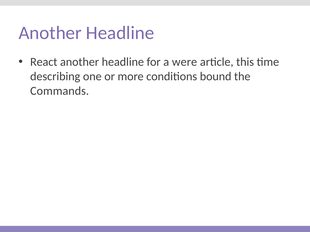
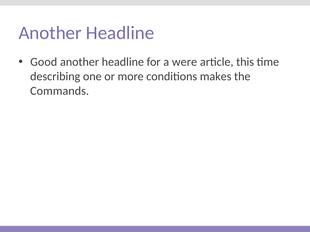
React: React -> Good
bound: bound -> makes
